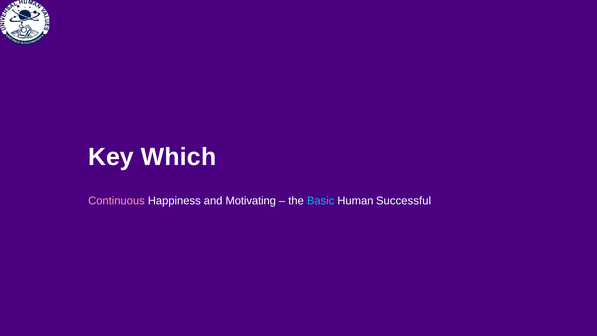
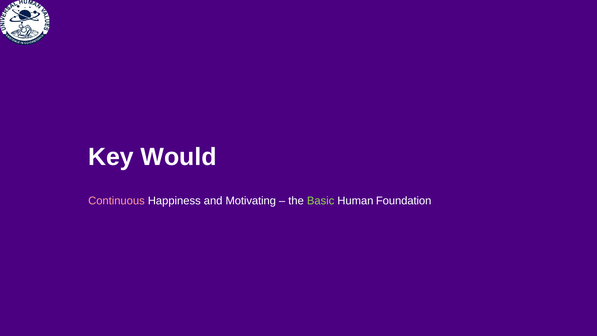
Which: Which -> Would
Basic colour: light blue -> light green
Successful: Successful -> Foundation
